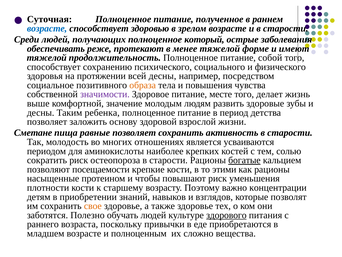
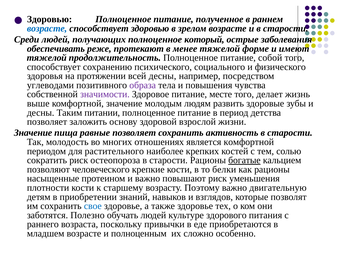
Суточная at (49, 19): Суточная -> Здоровью
социальное: социальное -> углеводами
образа colour: orange -> purple
ребенка: ребенка -> питании
Сметане at (33, 133): Сметане -> Значение
является усваиваются: усваиваются -> комфортной
аминокислоты: аминокислоты -> растительного
посещаемости: посещаемости -> человеческого
этими: этими -> белки
и чтобы: чтобы -> важно
концентрации: концентрации -> двигательную
свое colour: orange -> blue
здорового underline: present -> none
вещества: вещества -> особенно
